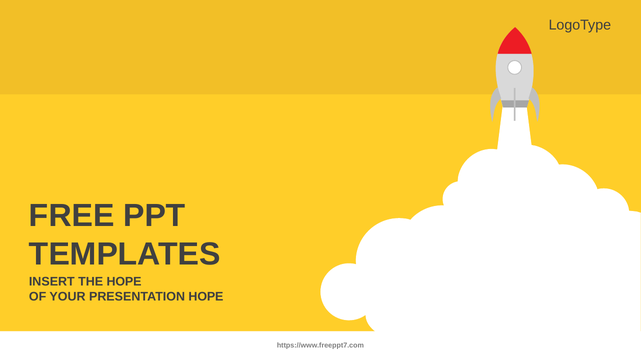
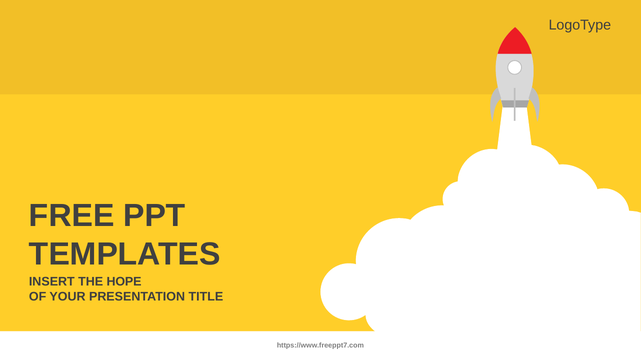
PRESENTATION HOPE: HOPE -> TITLE
